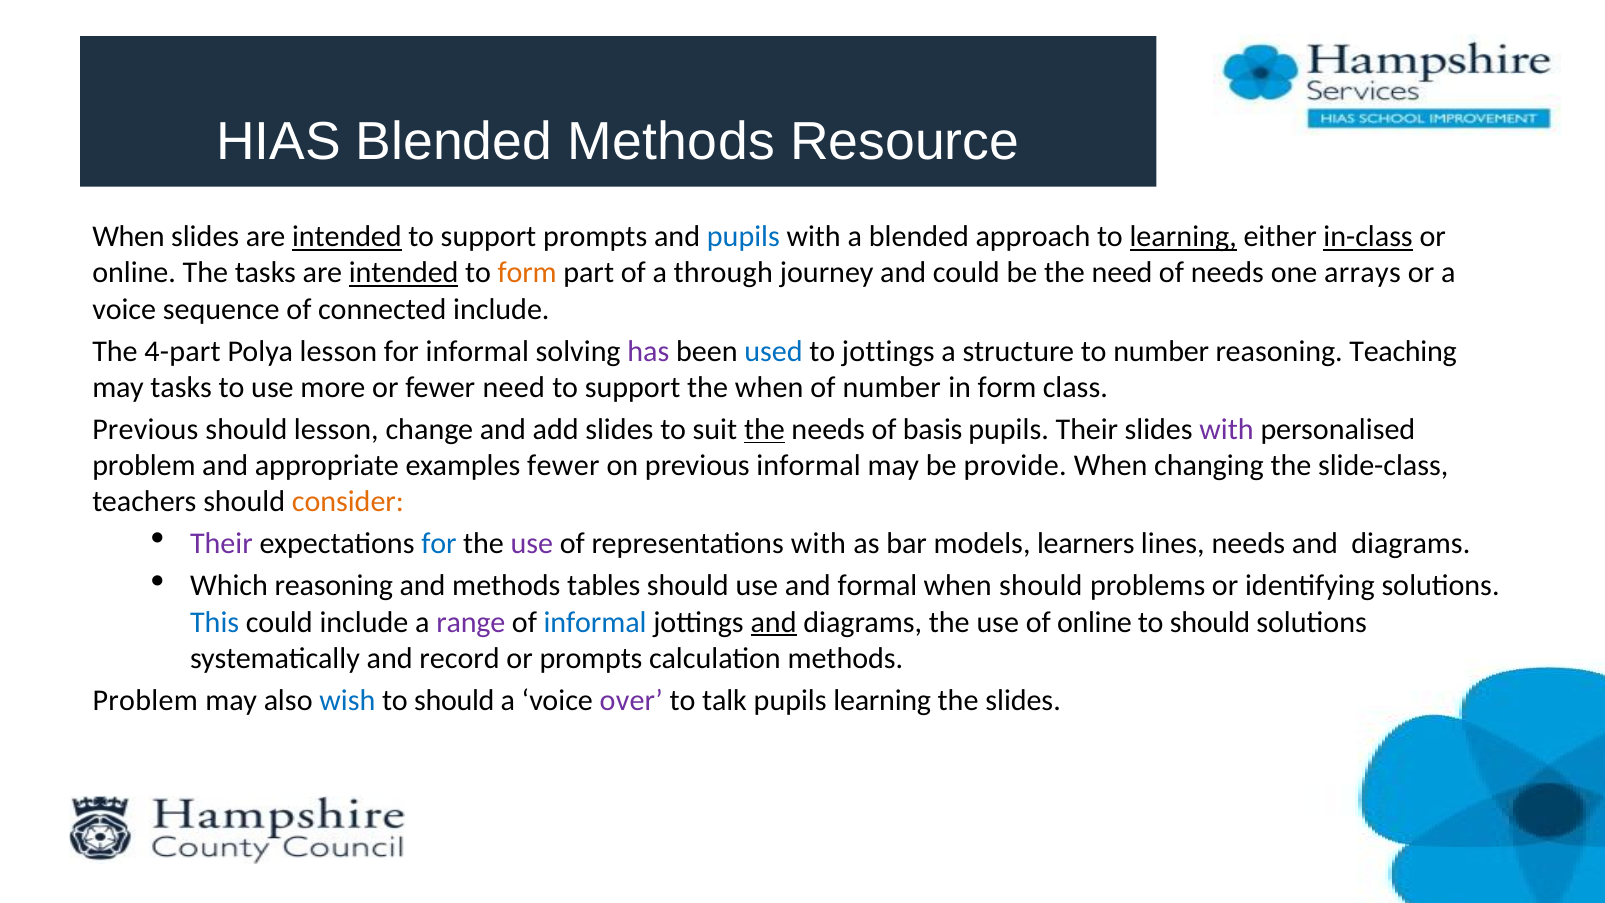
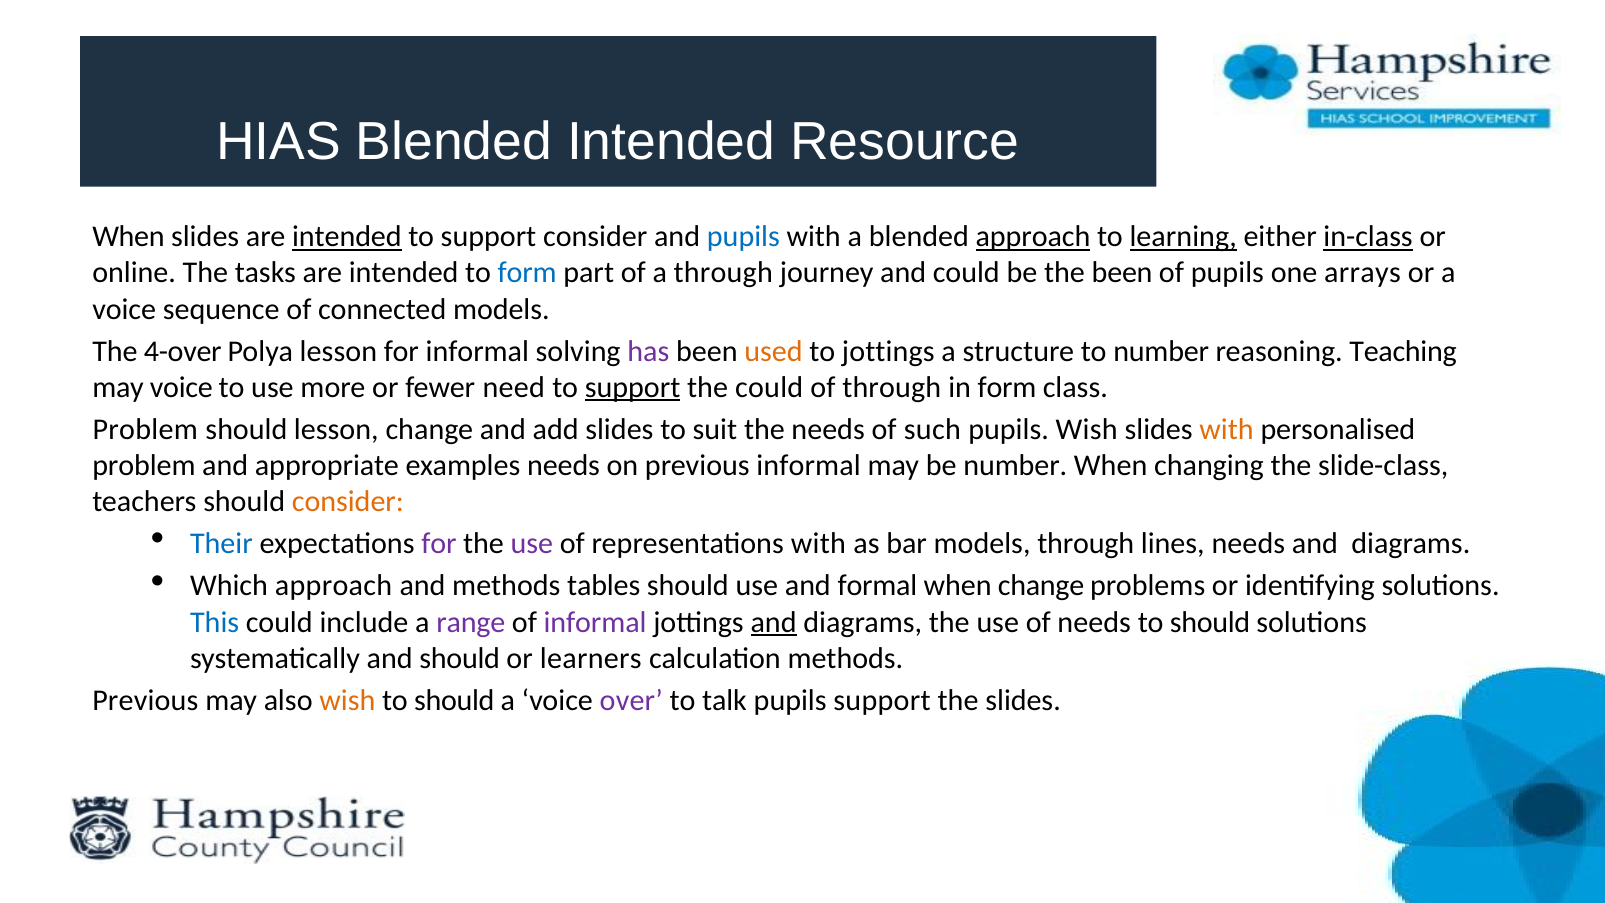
Blended Methods: Methods -> Intended
support prompts: prompts -> consider
approach at (1033, 237) underline: none -> present
intended at (404, 273) underline: present -> none
form at (527, 273) colour: orange -> blue
the need: need -> been
of needs: needs -> pupils
connected include: include -> models
4-part: 4-part -> 4-over
used colour: blue -> orange
may tasks: tasks -> voice
support at (633, 387) underline: none -> present
the when: when -> could
of number: number -> through
Previous at (145, 429): Previous -> Problem
the at (764, 429) underline: present -> none
basis: basis -> such
pupils Their: Their -> Wish
with at (1227, 429) colour: purple -> orange
examples fewer: fewer -> needs
be provide: provide -> number
Their at (221, 544) colour: purple -> blue
for at (439, 544) colour: blue -> purple
models learners: learners -> through
Which reasoning: reasoning -> approach
when should: should -> change
informal at (595, 622) colour: blue -> purple
of online: online -> needs
and record: record -> should
or prompts: prompts -> learners
Problem at (145, 700): Problem -> Previous
wish at (347, 700) colour: blue -> orange
pupils learning: learning -> support
